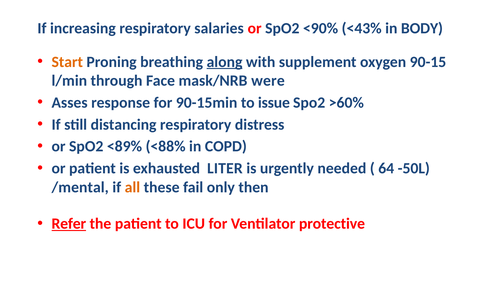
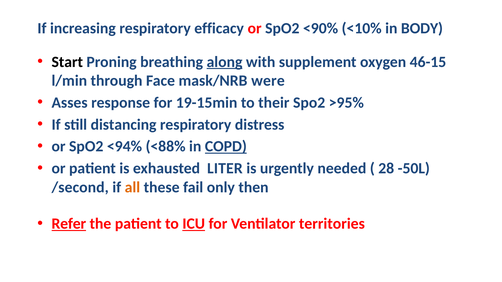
salaries: salaries -> efficacy
<43%: <43% -> <10%
Start colour: orange -> black
90-15: 90-15 -> 46-15
90-15min: 90-15min -> 19-15min
issue: issue -> their
>60%: >60% -> >95%
<89%: <89% -> <94%
COPD underline: none -> present
64: 64 -> 28
/mental: /mental -> /second
ICU underline: none -> present
protective: protective -> territories
